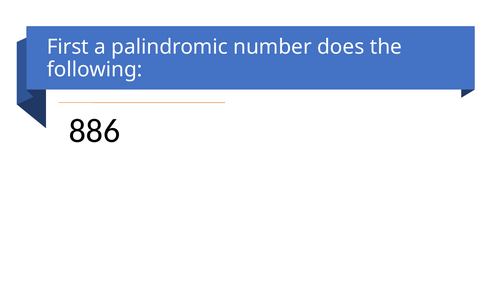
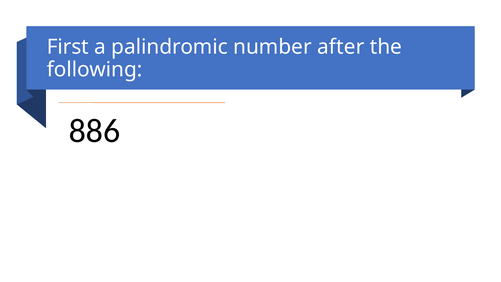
does: does -> after
